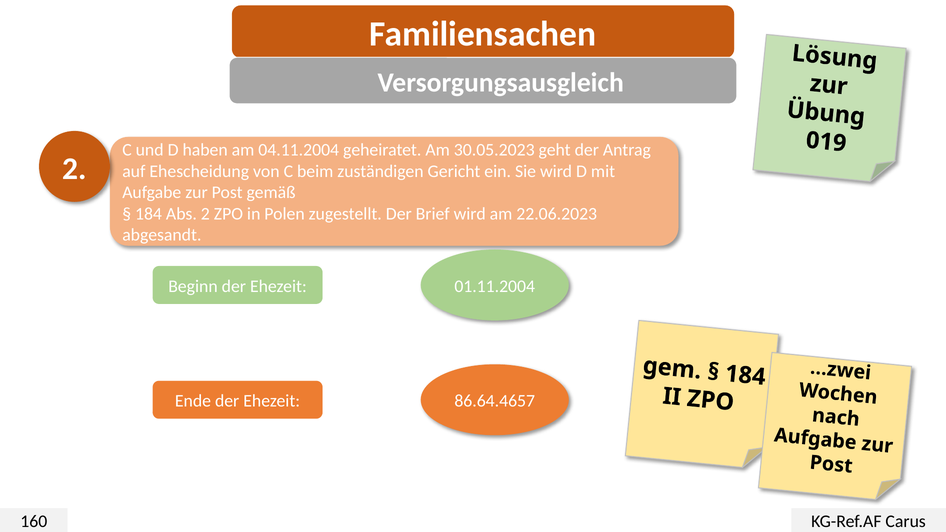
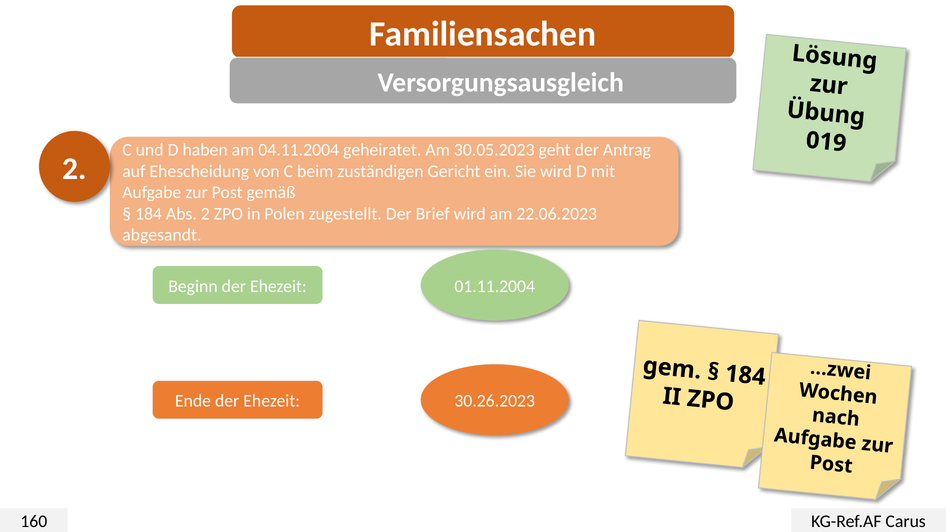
86.64.4657: 86.64.4657 -> 30.26.2023
